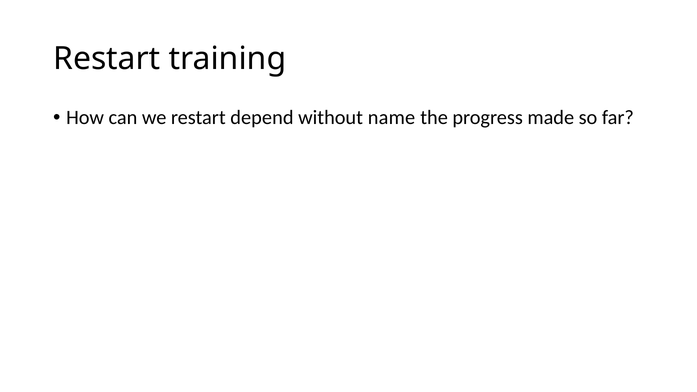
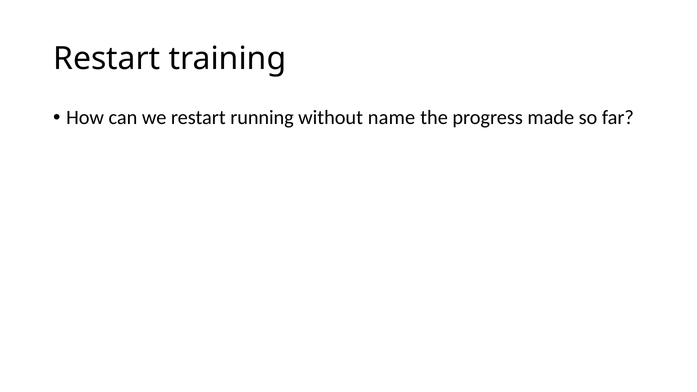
depend: depend -> running
